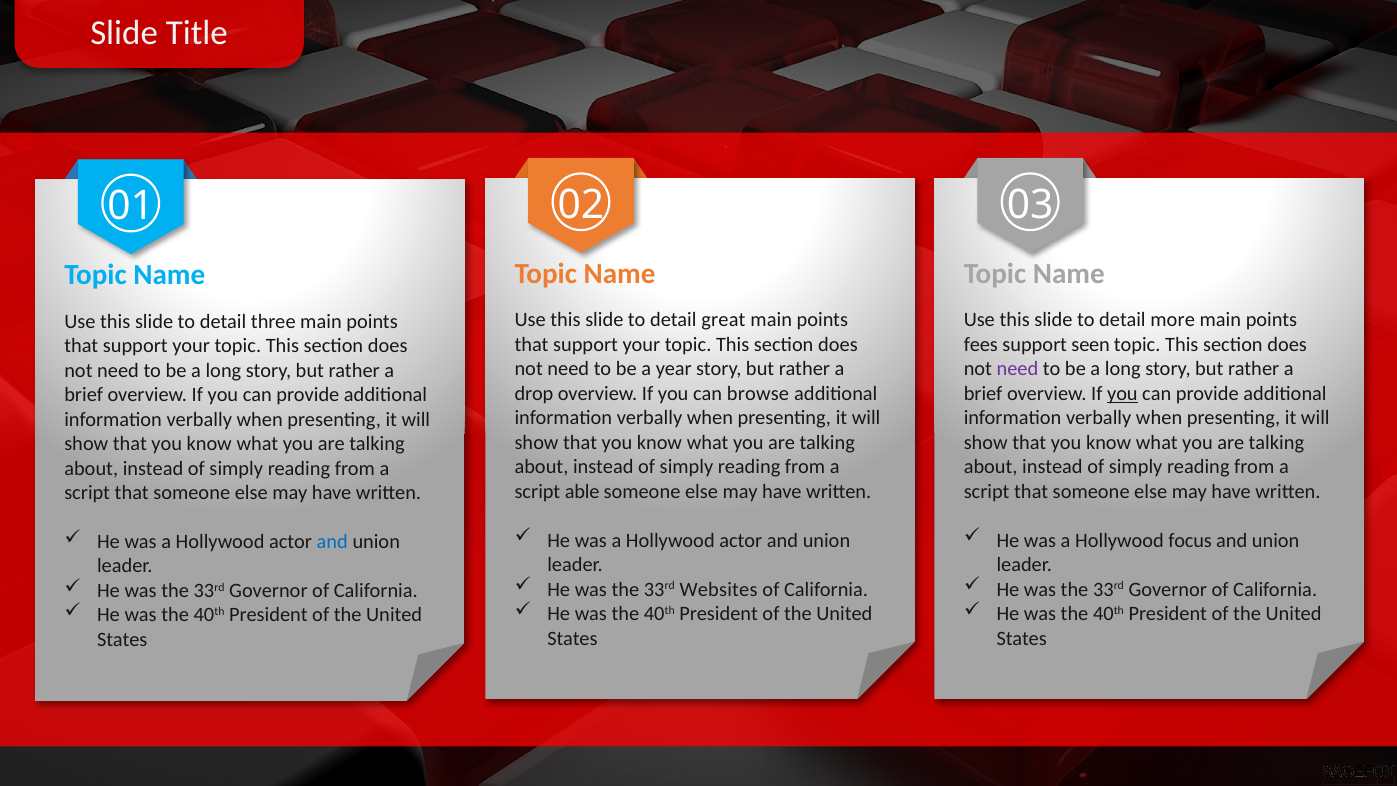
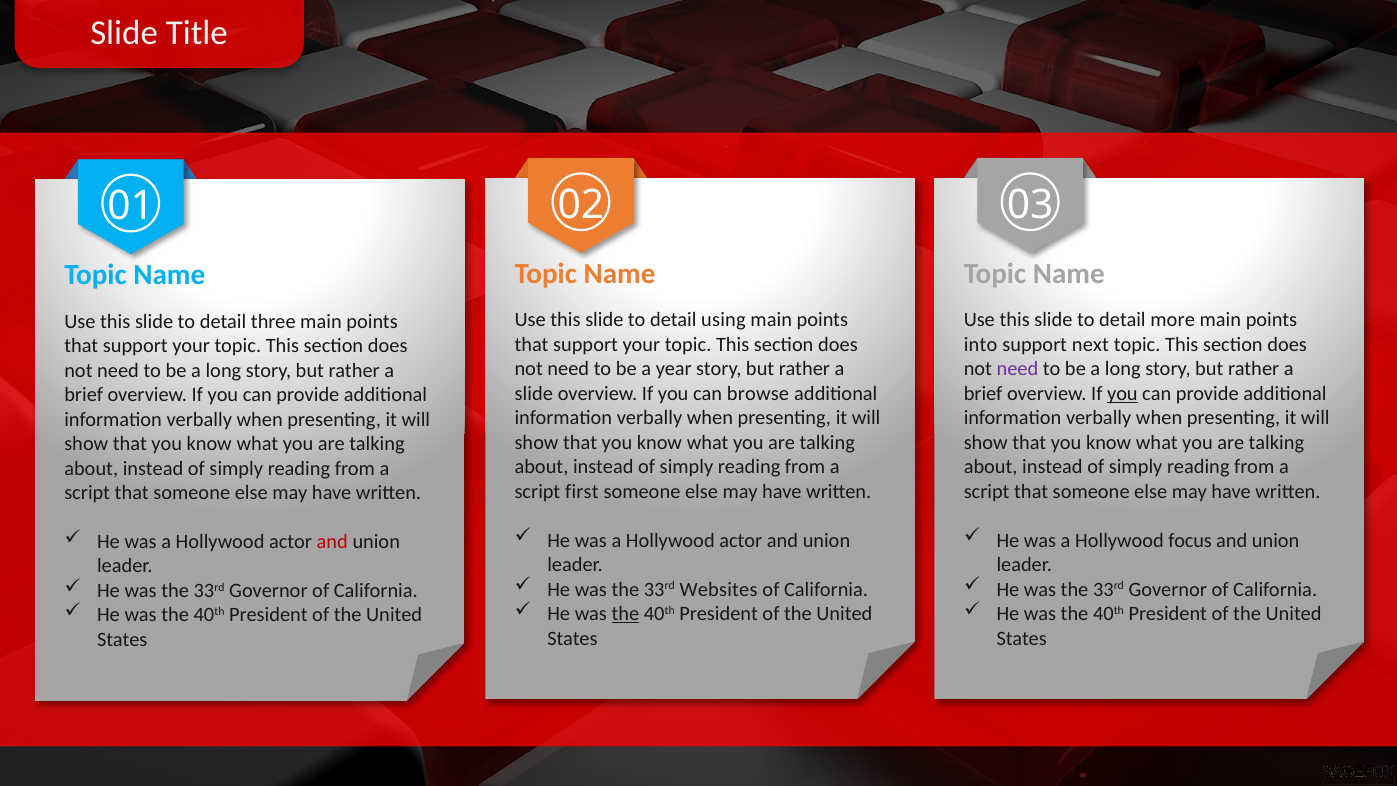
great: great -> using
fees: fees -> into
seen: seen -> next
drop at (534, 394): drop -> slide
able: able -> first
and at (332, 542) colour: blue -> red
the at (625, 614) underline: none -> present
